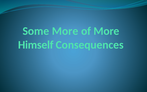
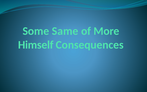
Some More: More -> Same
